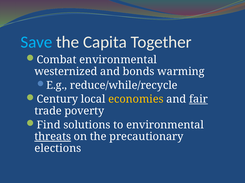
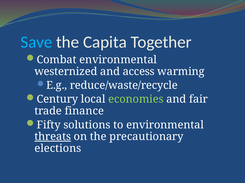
bonds: bonds -> access
reduce/while/recycle: reduce/while/recycle -> reduce/waste/recycle
economies colour: yellow -> light green
fair underline: present -> none
poverty: poverty -> finance
Find: Find -> Fifty
